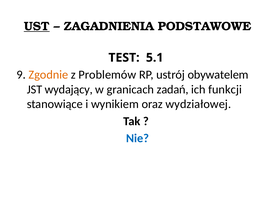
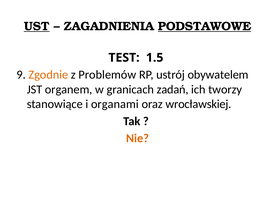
PODSTAWOWE underline: none -> present
5.1: 5.1 -> 1.5
wydający: wydający -> organem
funkcji: funkcji -> tworzy
wynikiem: wynikiem -> organami
wydziałowej: wydziałowej -> wrocławskiej
Nie colour: blue -> orange
